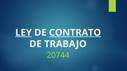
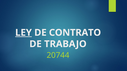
CONTRATO underline: present -> none
